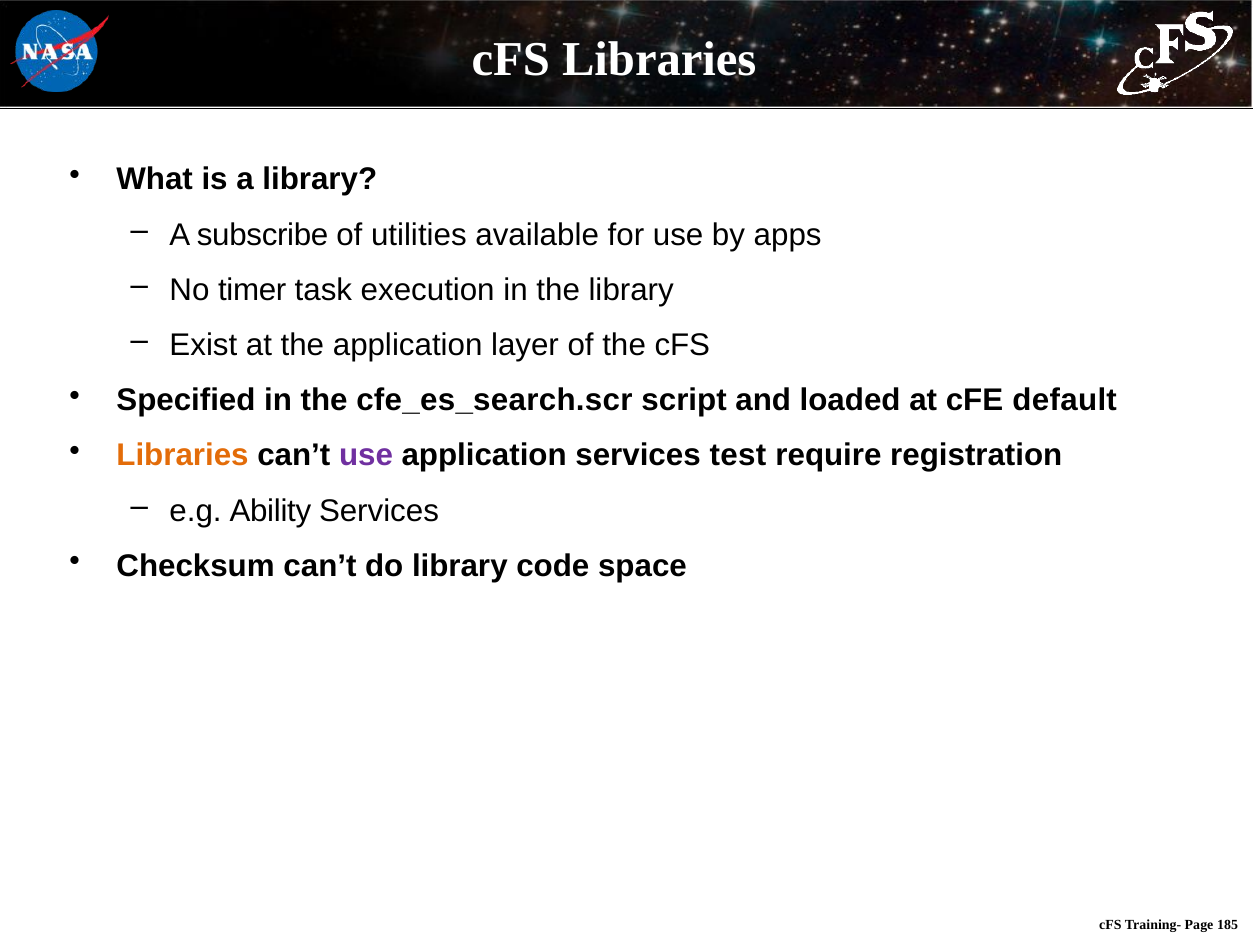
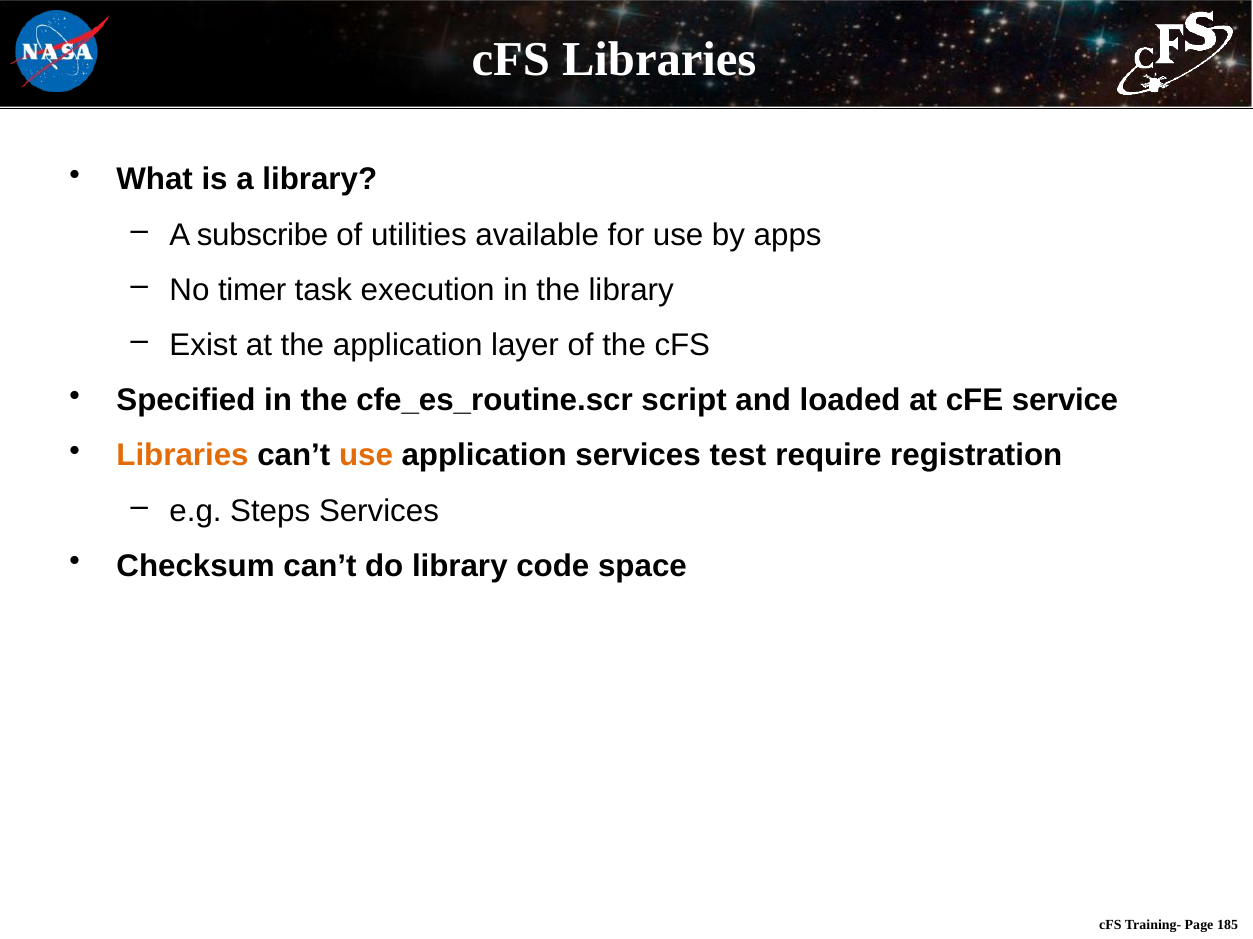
cfe_es_search.scr: cfe_es_search.scr -> cfe_es_routine.scr
default: default -> service
use at (366, 456) colour: purple -> orange
Ability: Ability -> Steps
